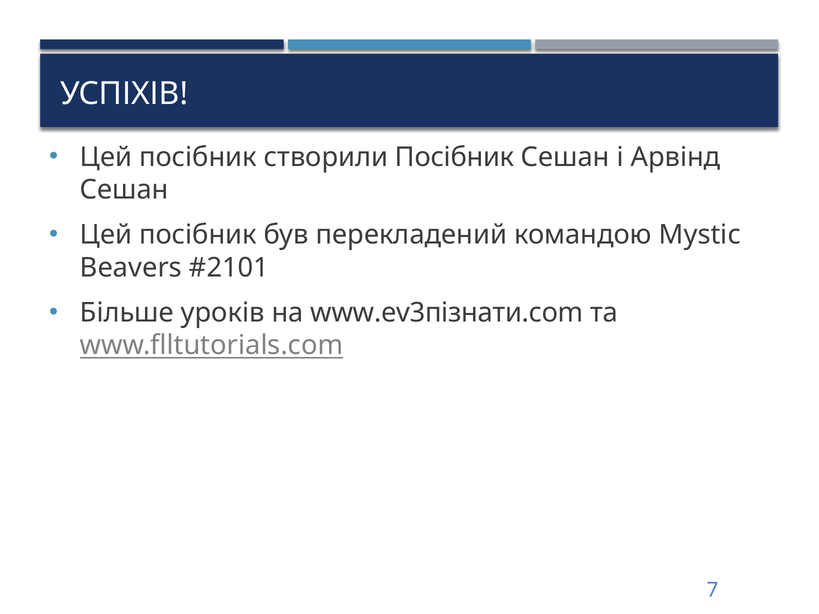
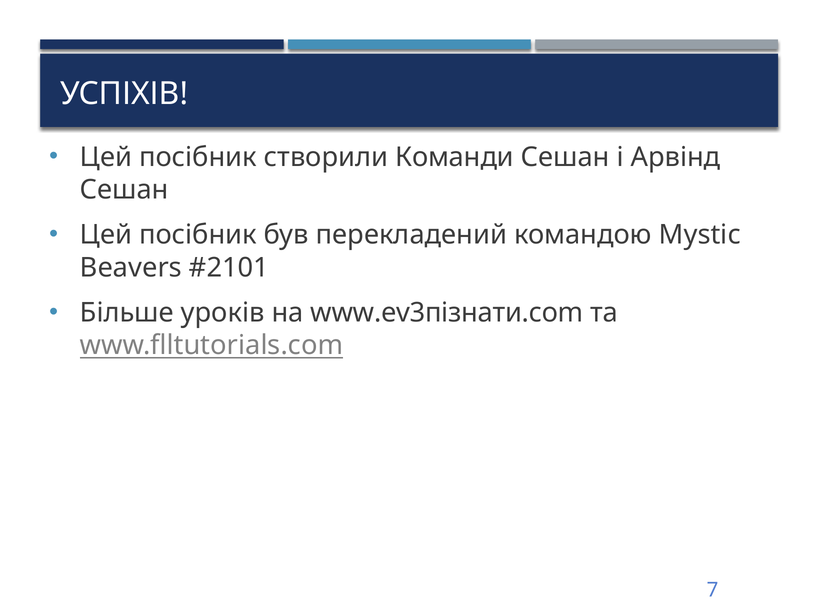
створили Посібник: Посібник -> Команди
